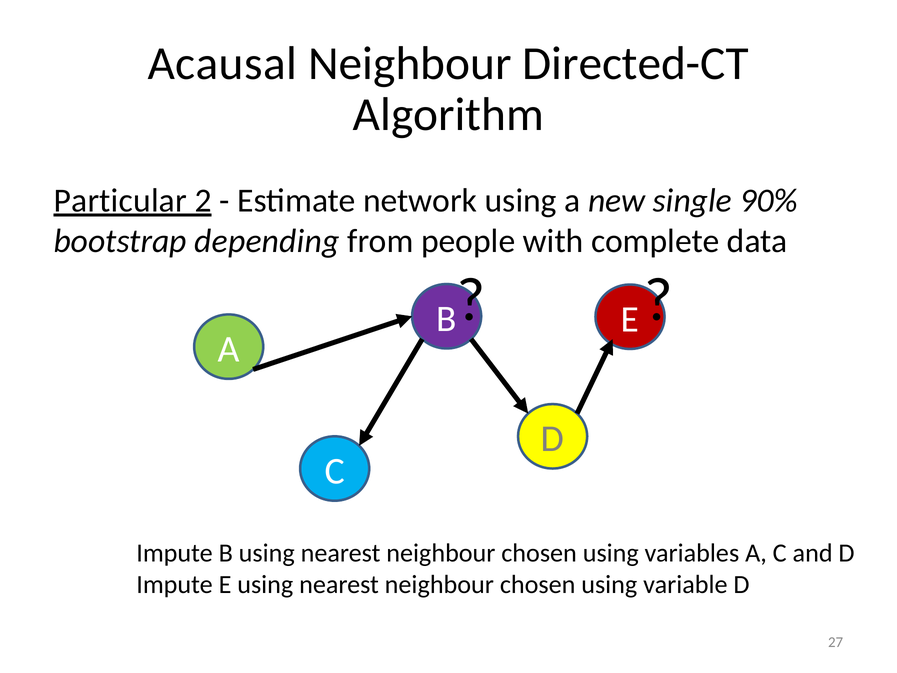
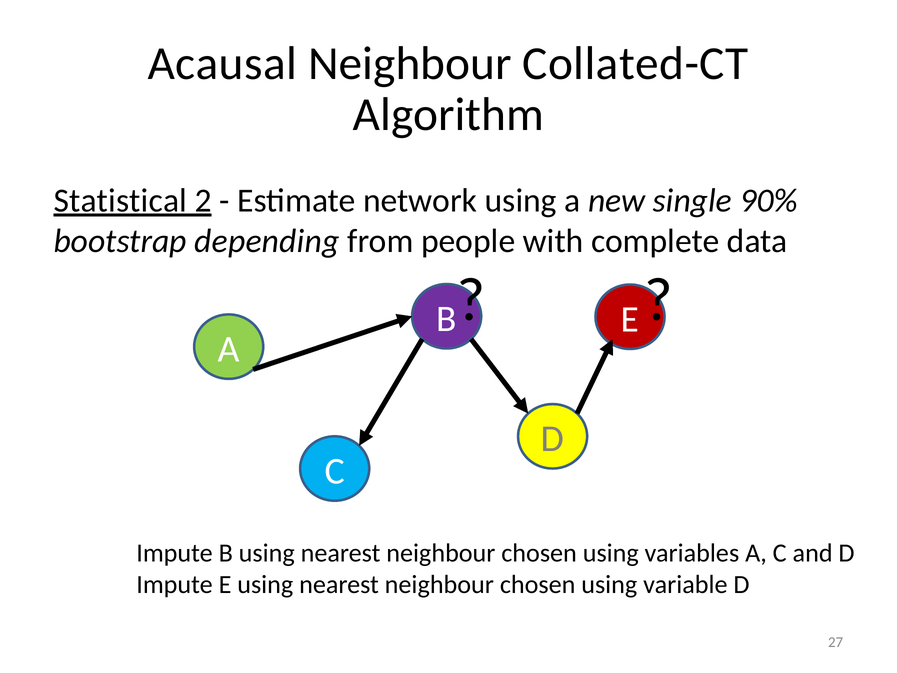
Directed-CT: Directed-CT -> Collated-CT
Particular: Particular -> Statistical
